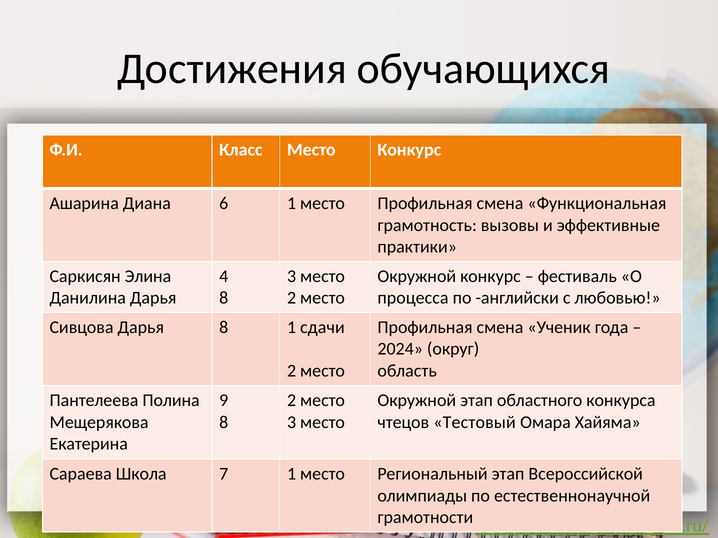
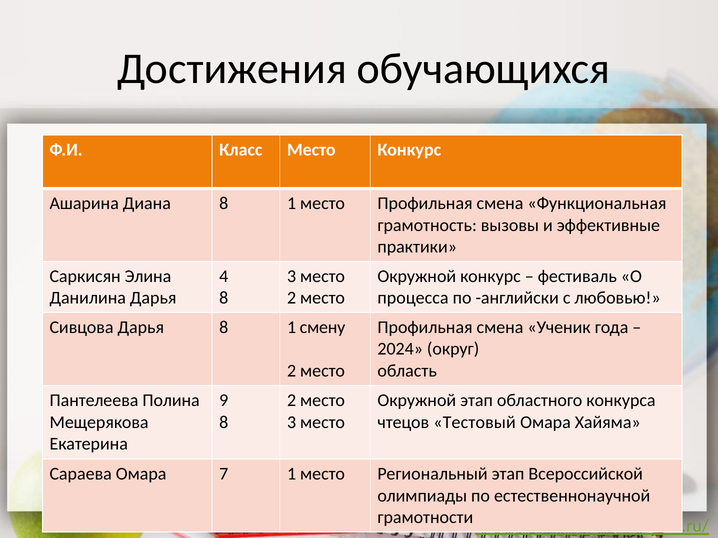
Диана 6: 6 -> 8
сдачи: сдачи -> смену
Сараева Школа: Школа -> Омара
